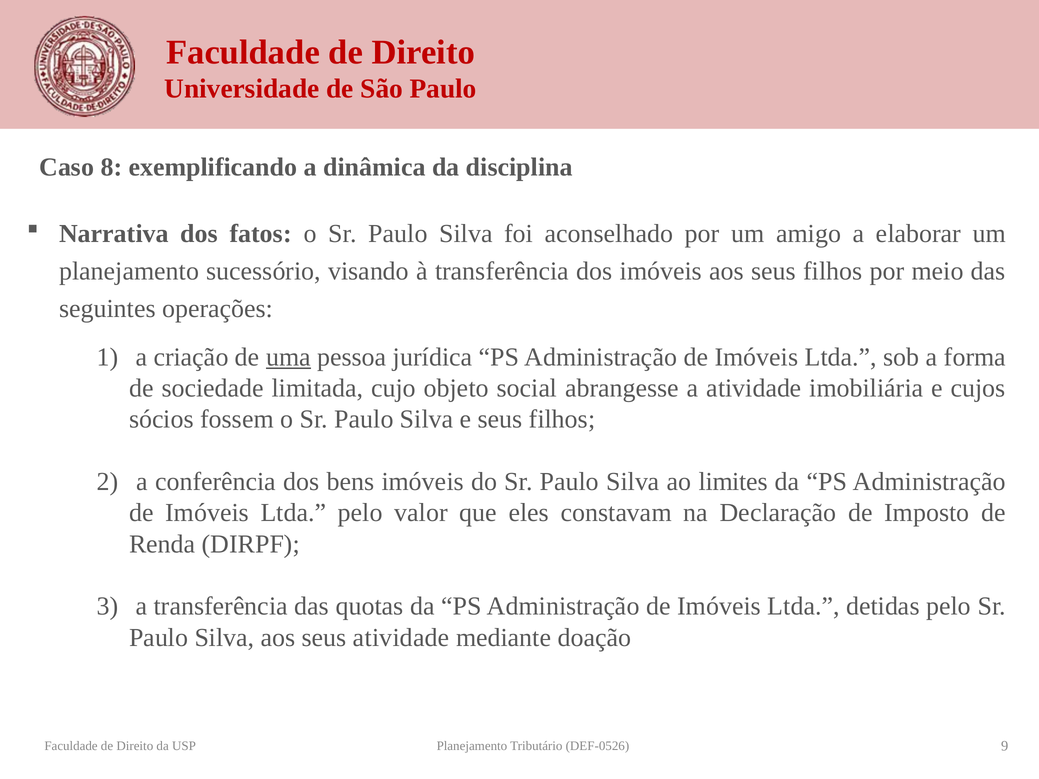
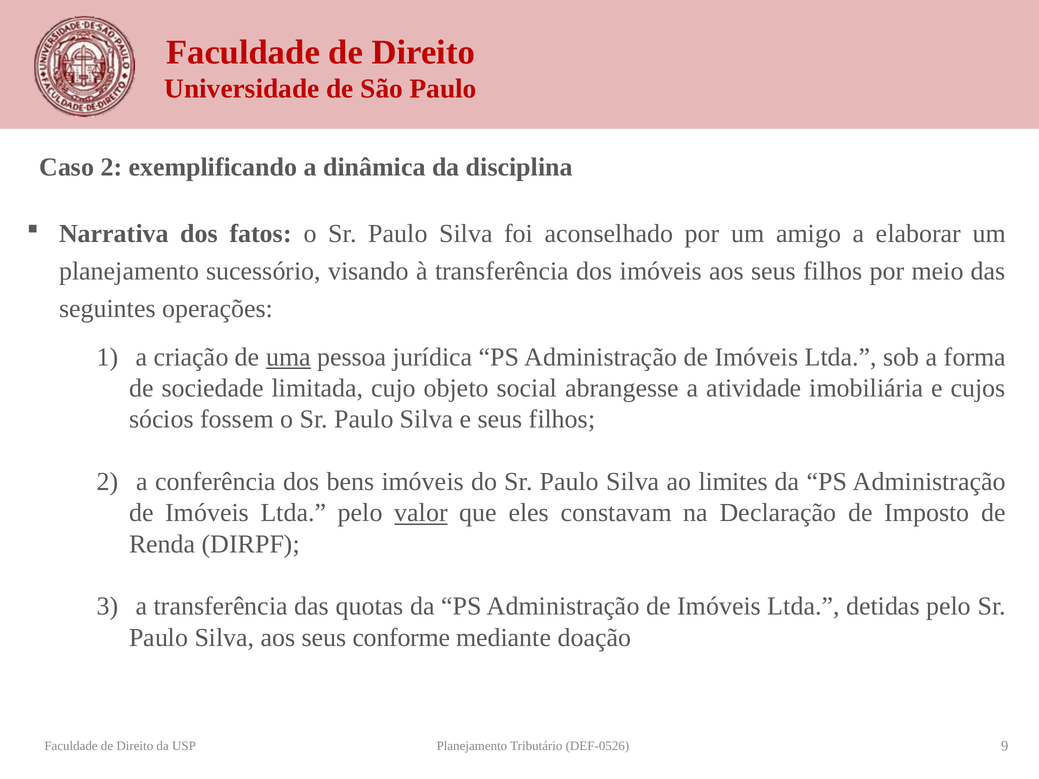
Caso 8: 8 -> 2
valor underline: none -> present
seus atividade: atividade -> conforme
